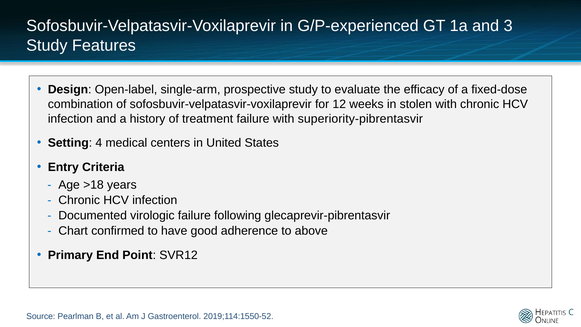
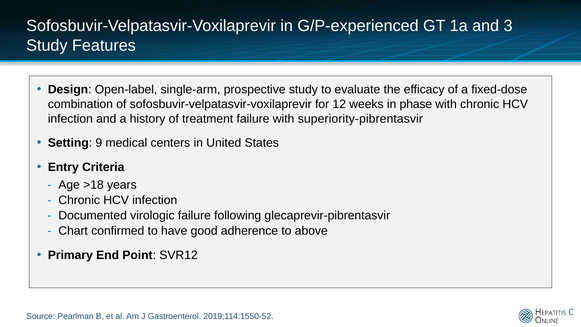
stolen: stolen -> phase
4: 4 -> 9
